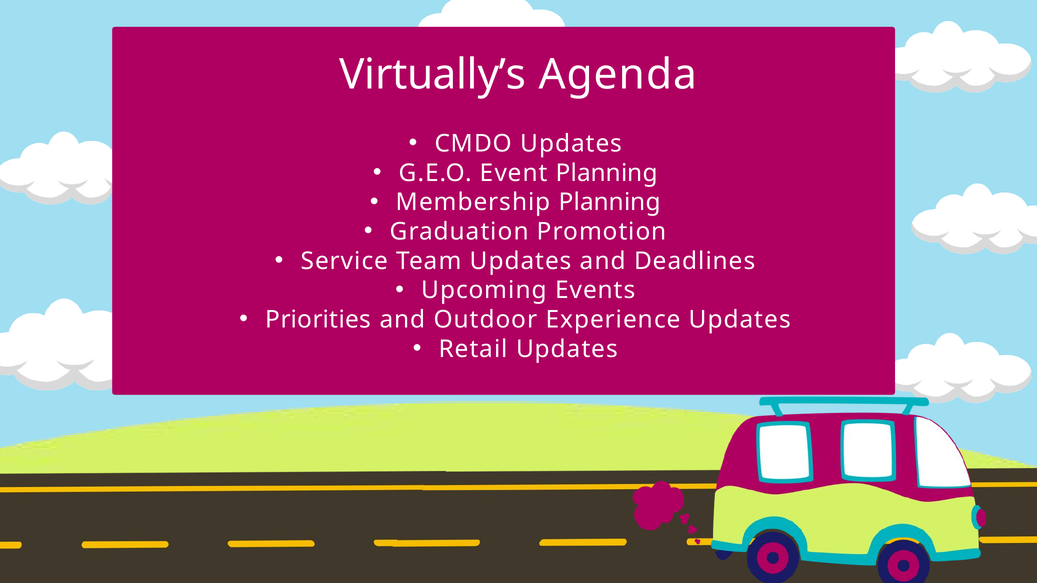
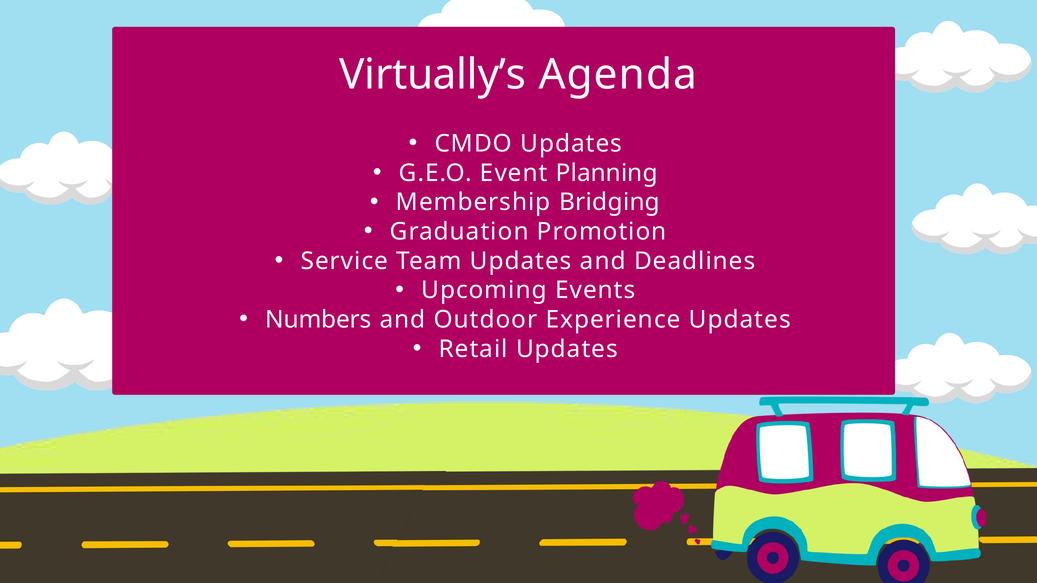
Membership Planning: Planning -> Bridging
Priorities: Priorities -> Numbers
